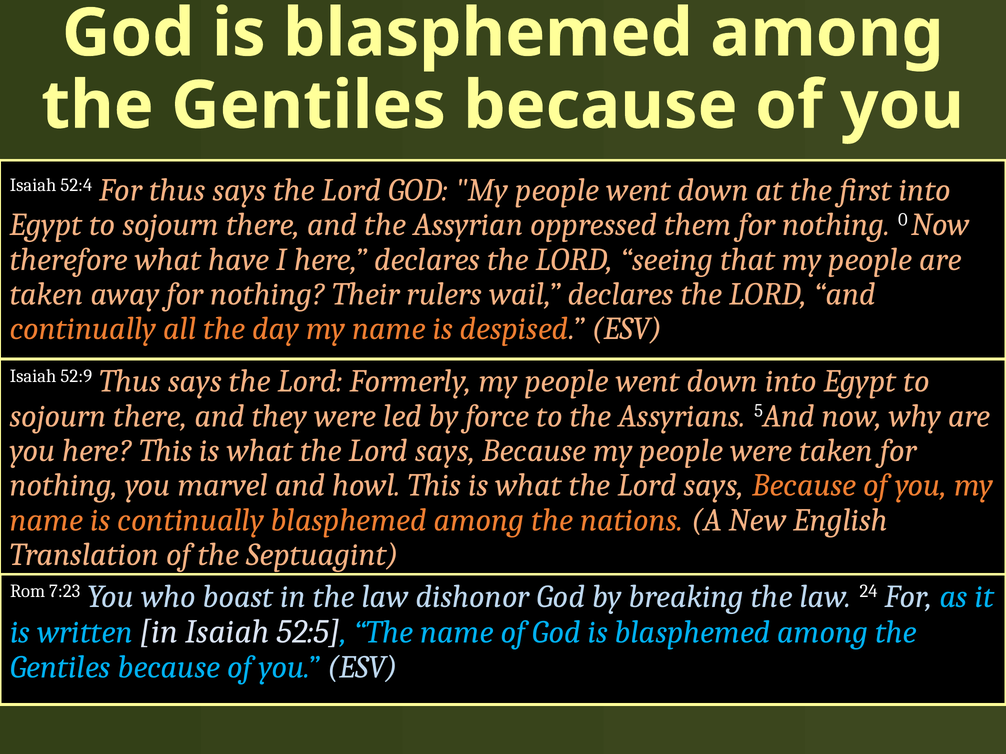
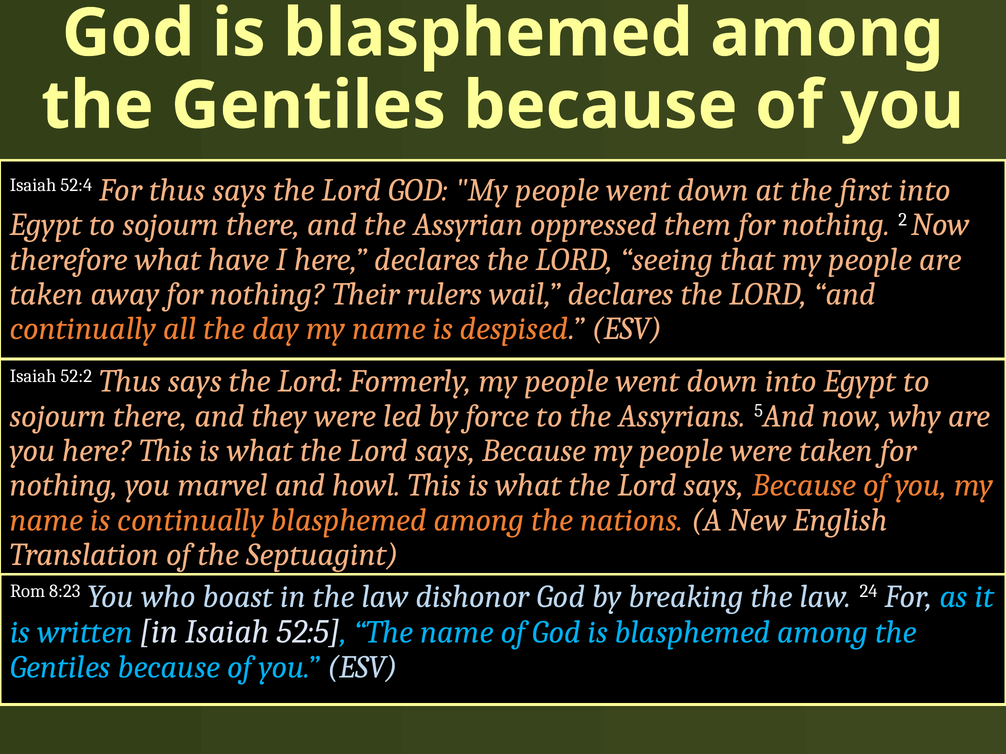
0: 0 -> 2
52:9: 52:9 -> 52:2
7:23: 7:23 -> 8:23
